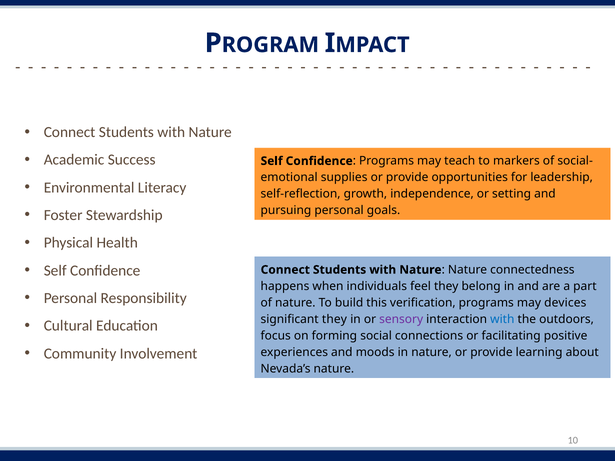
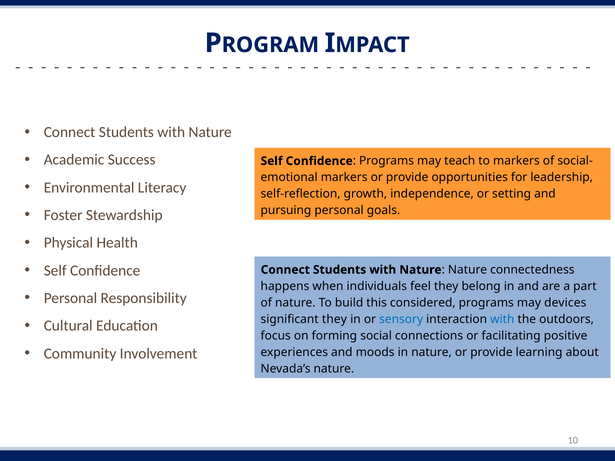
supplies at (344, 178): supplies -> markers
verification: verification -> considered
sensory colour: purple -> blue
